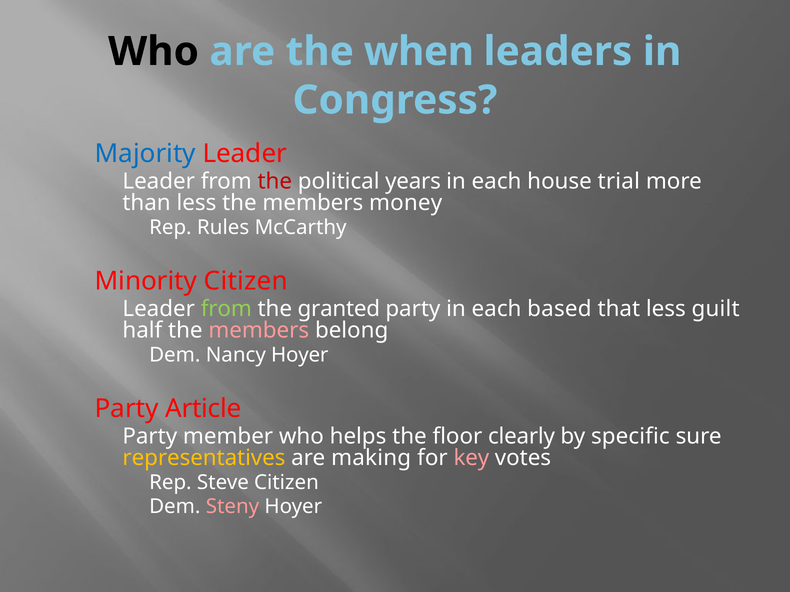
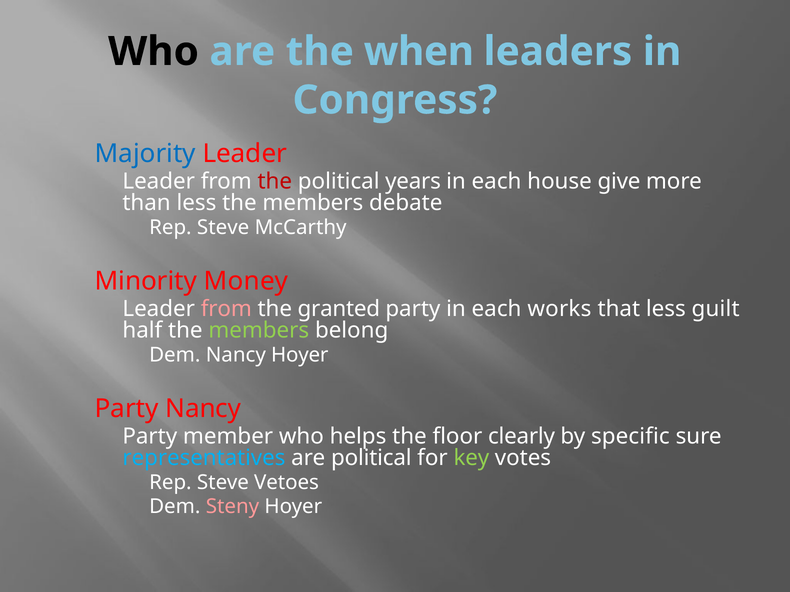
trial: trial -> give
money: money -> debate
Rules at (223, 228): Rules -> Steve
Minority Citizen: Citizen -> Money
from at (226, 309) colour: light green -> pink
based: based -> works
members at (259, 331) colour: pink -> light green
Party Article: Article -> Nancy
representatives colour: yellow -> light blue
are making: making -> political
key colour: pink -> light green
Steve Citizen: Citizen -> Vetoes
